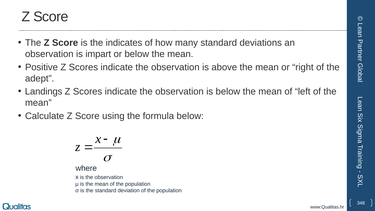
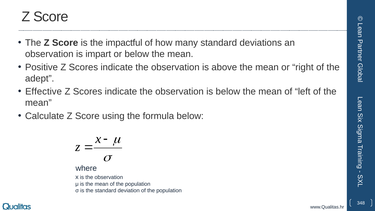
indicates: indicates -> impactful
Landings: Landings -> Effective
